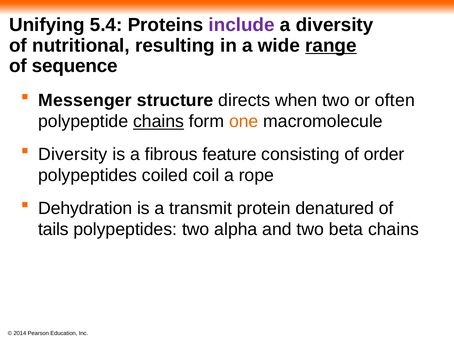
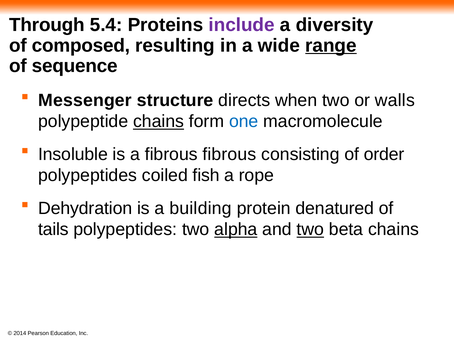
Unifying: Unifying -> Through
nutritional: nutritional -> composed
often: often -> walls
one colour: orange -> blue
Diversity at (73, 154): Diversity -> Insoluble
fibrous feature: feature -> fibrous
coil: coil -> fish
transmit: transmit -> building
alpha underline: none -> present
two at (310, 229) underline: none -> present
